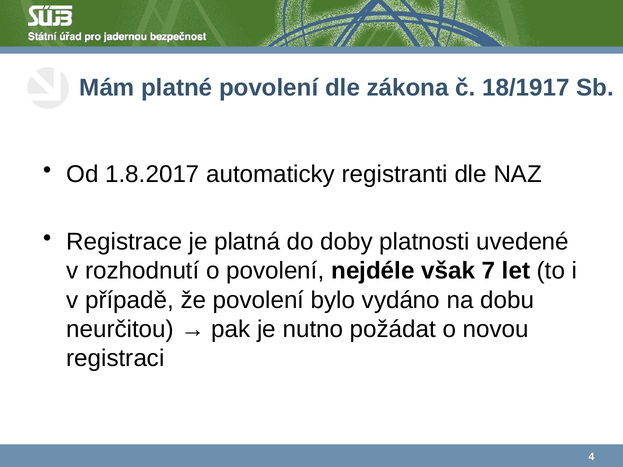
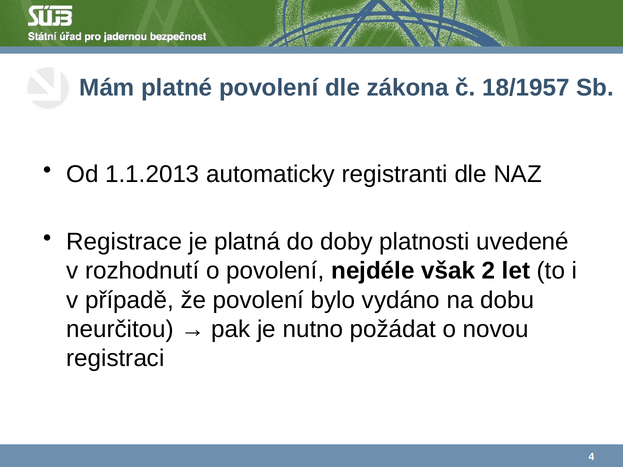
18/1917: 18/1917 -> 18/1957
1.8.2017: 1.8.2017 -> 1.1.2013
7: 7 -> 2
